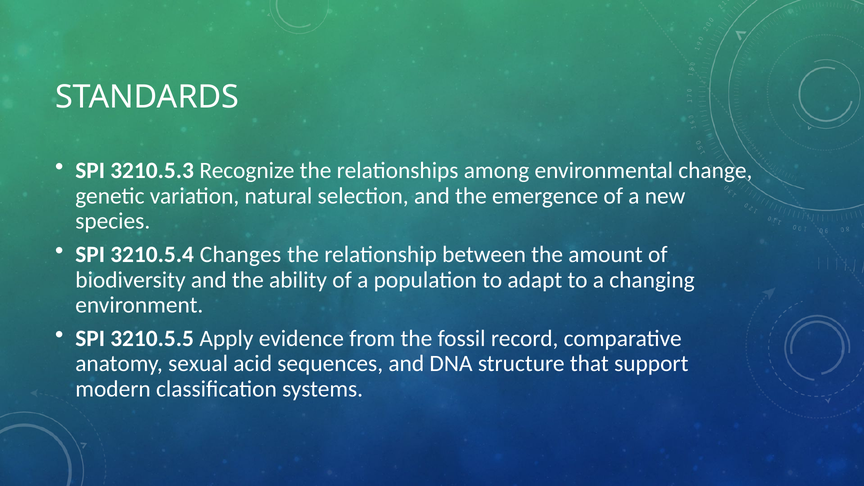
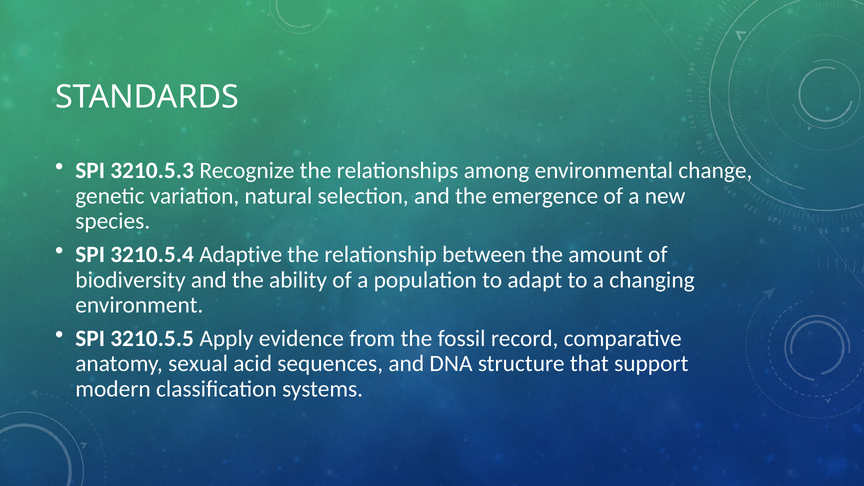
Changes: Changes -> Adaptive
